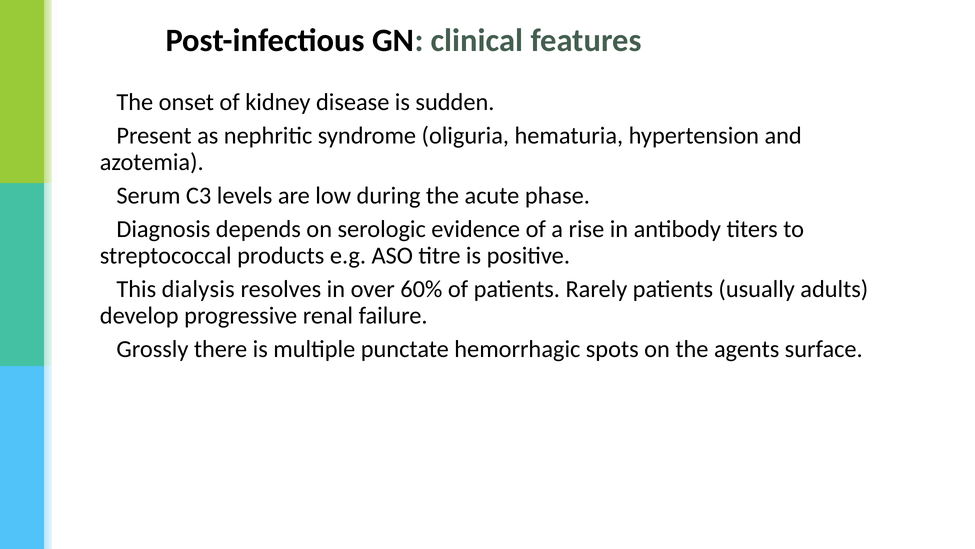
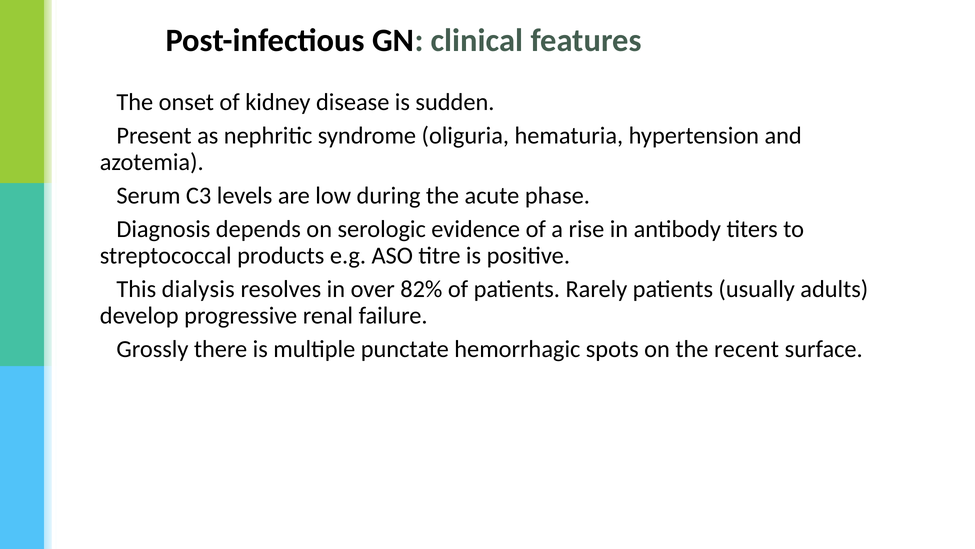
60%: 60% -> 82%
agents: agents -> recent
